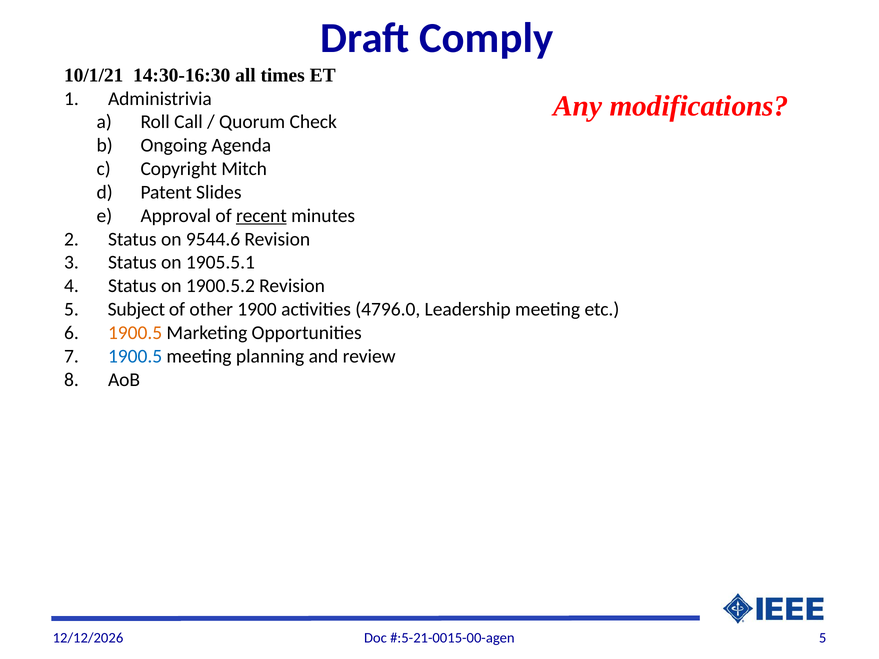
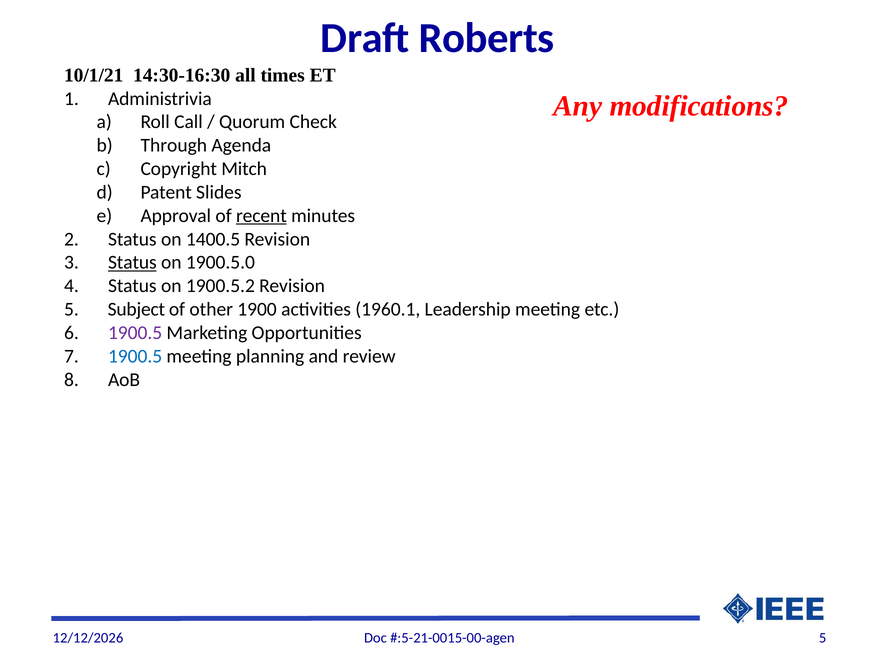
Comply: Comply -> Roberts
Ongoing: Ongoing -> Through
9544.6: 9544.6 -> 1400.5
Status at (132, 263) underline: none -> present
1905.5.1: 1905.5.1 -> 1900.5.0
4796.0: 4796.0 -> 1960.1
1900.5 at (135, 333) colour: orange -> purple
